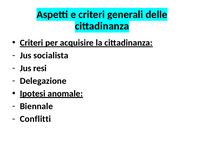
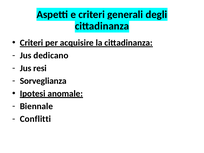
delle: delle -> degli
socialista: socialista -> dedicano
Delegazione: Delegazione -> Sorveglianza
